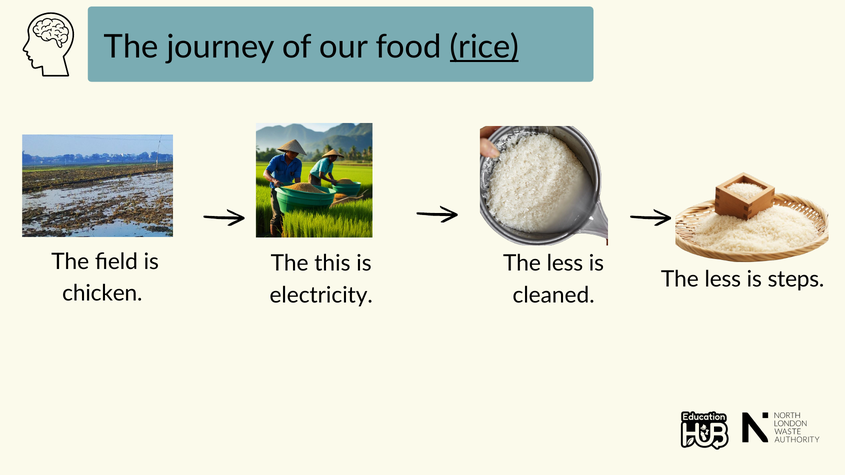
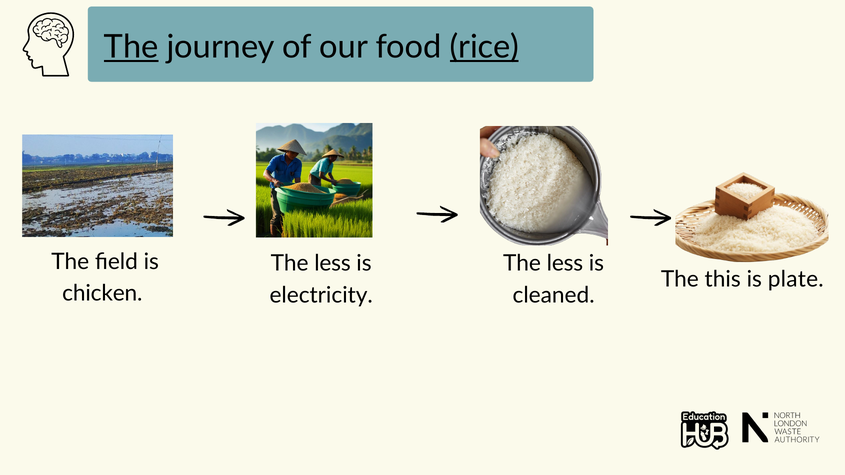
The at (131, 47) underline: none -> present
this at (332, 264): this -> less
less at (723, 279): less -> this
steps: steps -> plate
